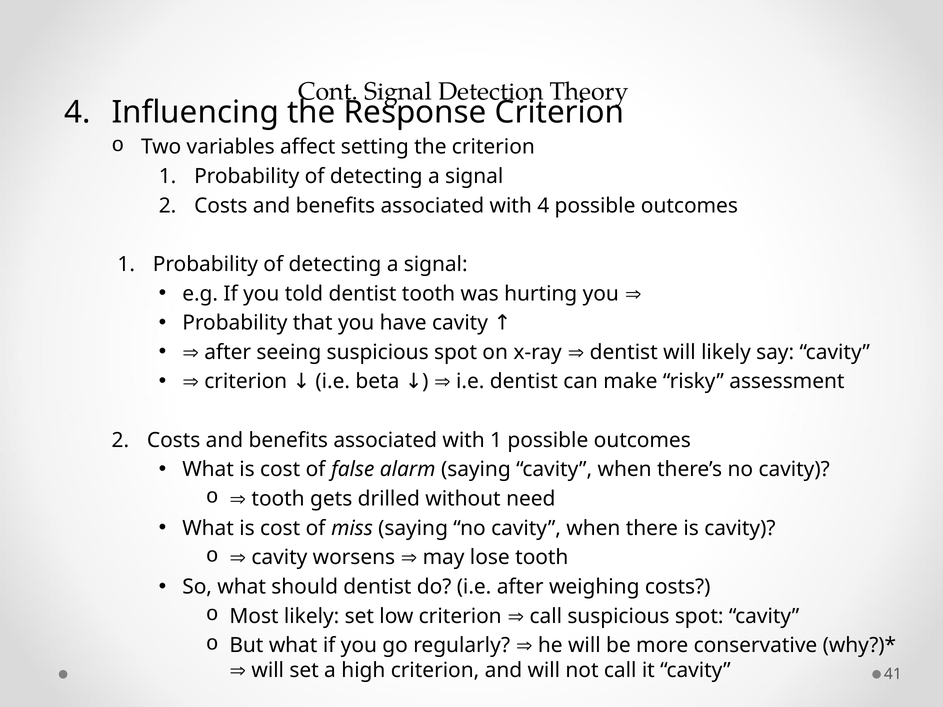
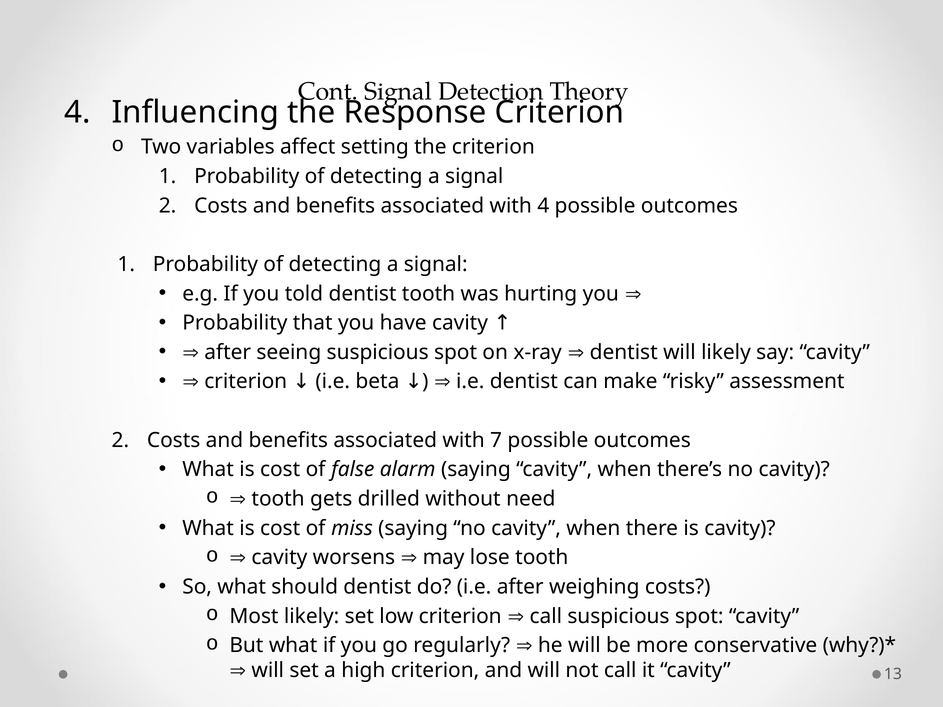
with 1: 1 -> 7
41: 41 -> 13
